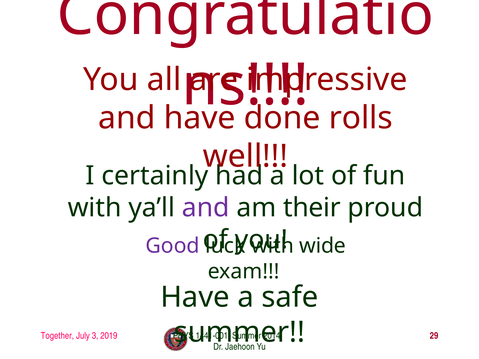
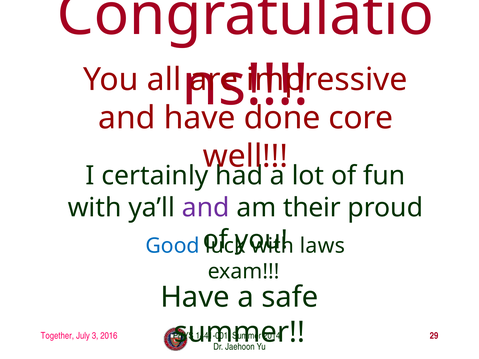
rolls: rolls -> core
Good colour: purple -> blue
wide: wide -> laws
2019: 2019 -> 2016
